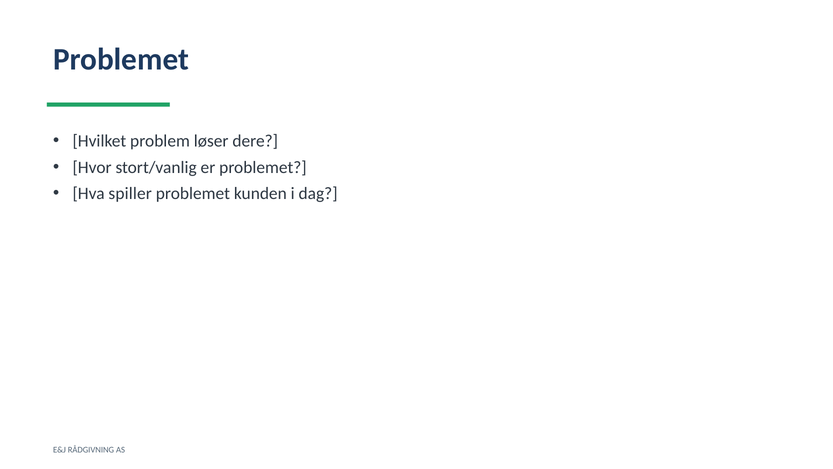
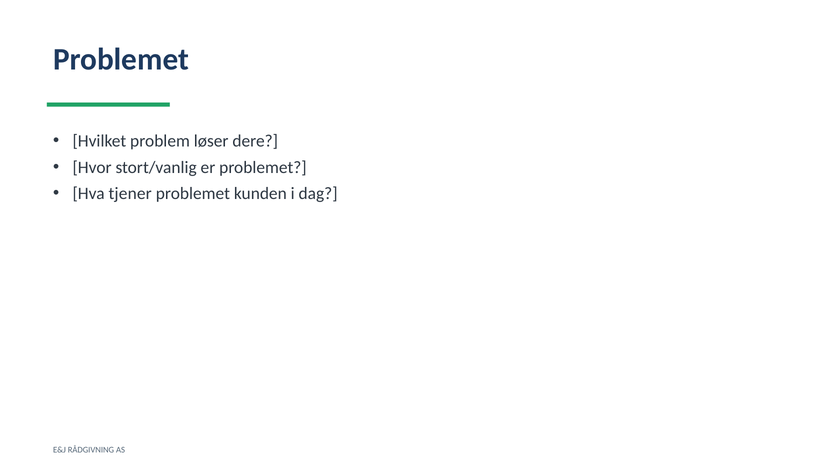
spiller: spiller -> tjener
